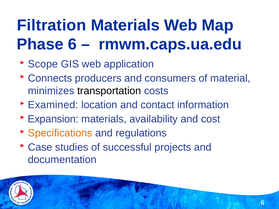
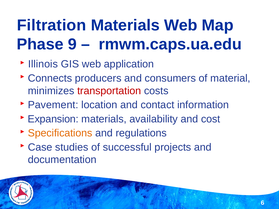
Phase 6: 6 -> 9
Scope: Scope -> Illinois
transportation colour: black -> red
Examined: Examined -> Pavement
